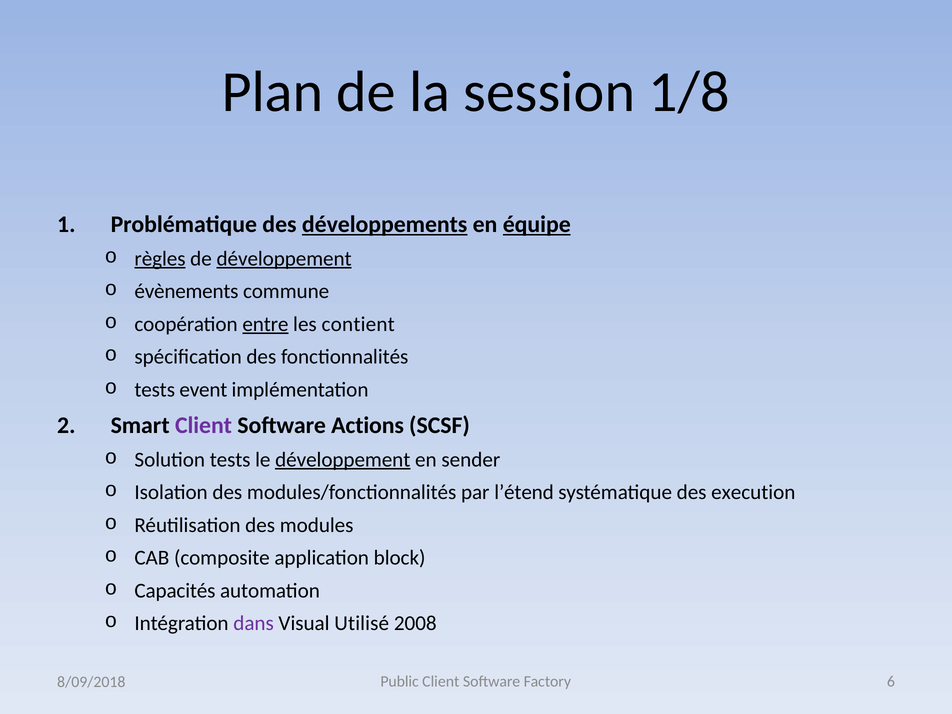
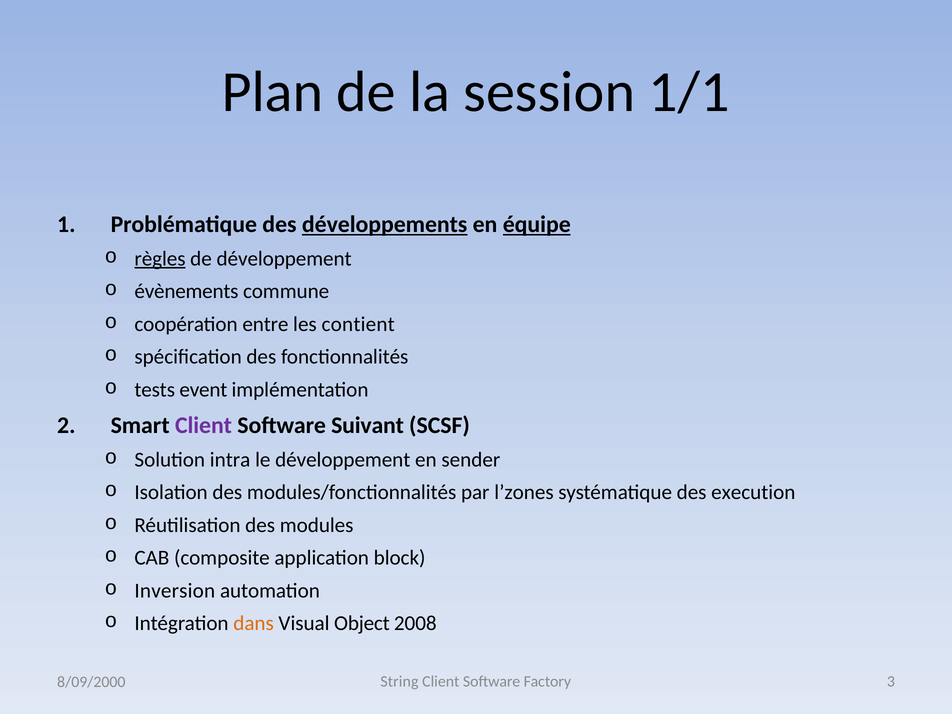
1/8: 1/8 -> 1/1
développement at (284, 259) underline: present -> none
entre underline: present -> none
Actions: Actions -> Suivant
Solution tests: tests -> intra
développement at (343, 460) underline: present -> none
l’étend: l’étend -> l’zones
Capacités: Capacités -> Inversion
dans colour: purple -> orange
Utilisé: Utilisé -> Object
Public: Public -> String
6: 6 -> 3
8/09/2018: 8/09/2018 -> 8/09/2000
